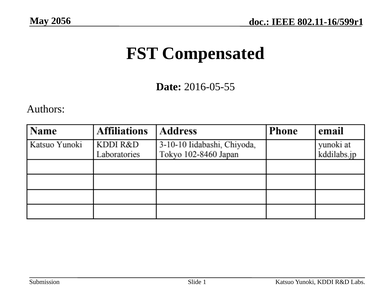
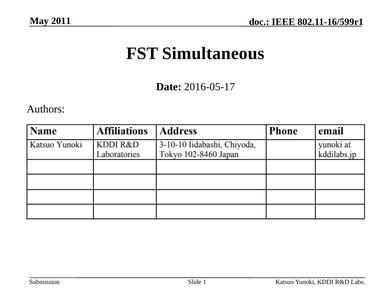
2056: 2056 -> 2011
Compensated: Compensated -> Simultaneous
2016-05-55: 2016-05-55 -> 2016-05-17
